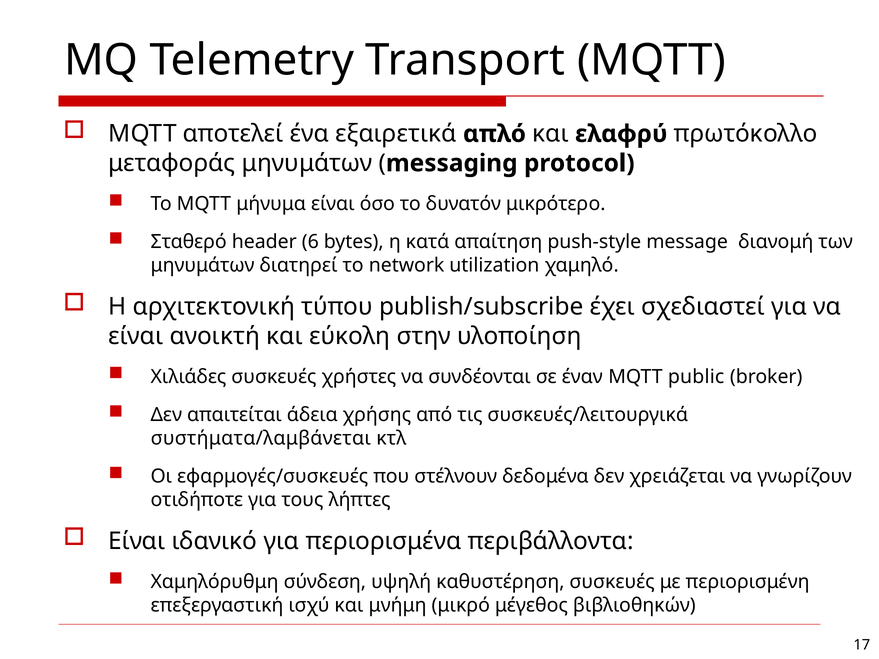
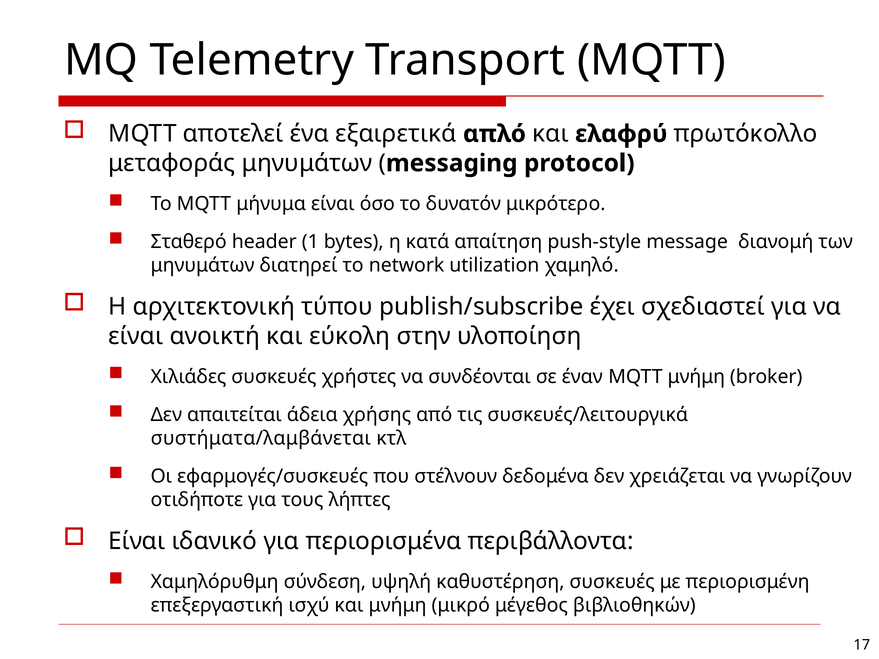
6: 6 -> 1
MQTT public: public -> μνήμη
